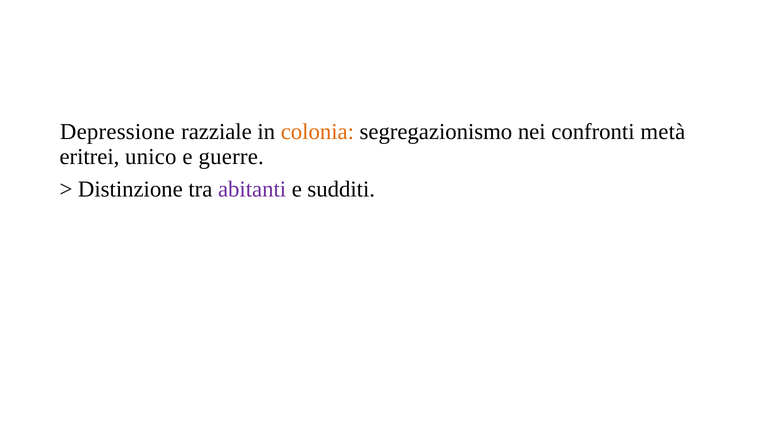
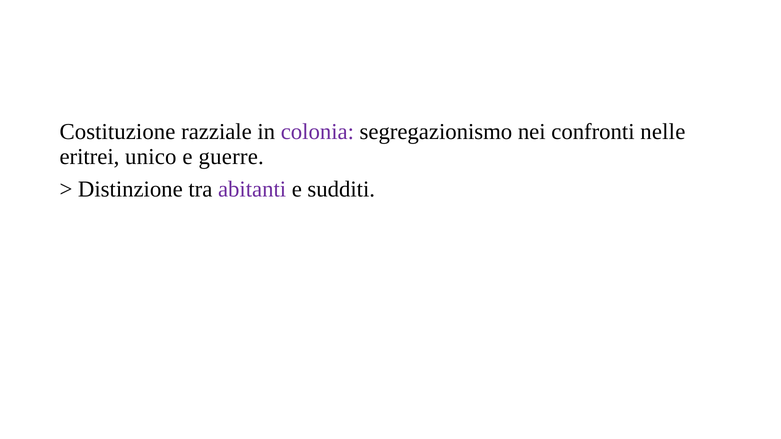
Depressione: Depressione -> Costituzione
colonia colour: orange -> purple
metà: metà -> nelle
